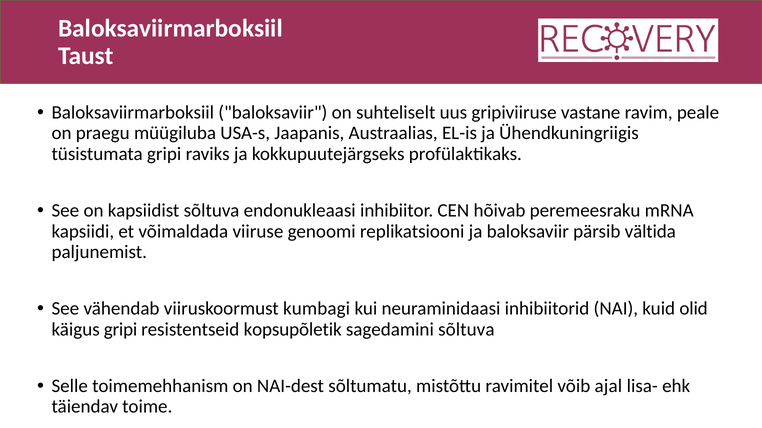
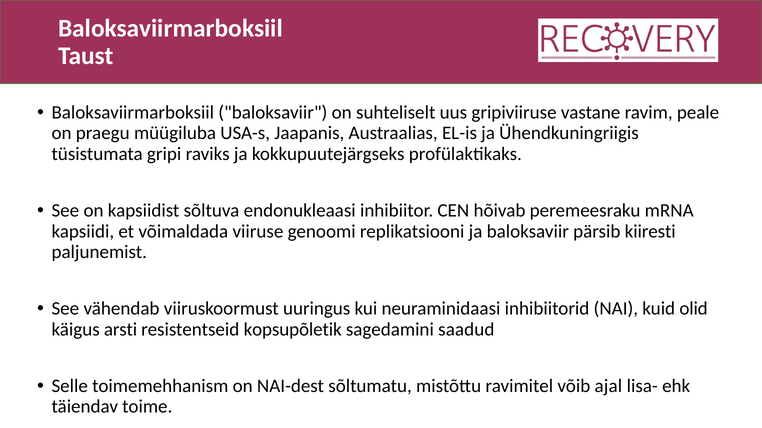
vältida: vältida -> kiiresti
kumbagi: kumbagi -> uuringus
käigus gripi: gripi -> arsti
sagedamini sõltuva: sõltuva -> saadud
